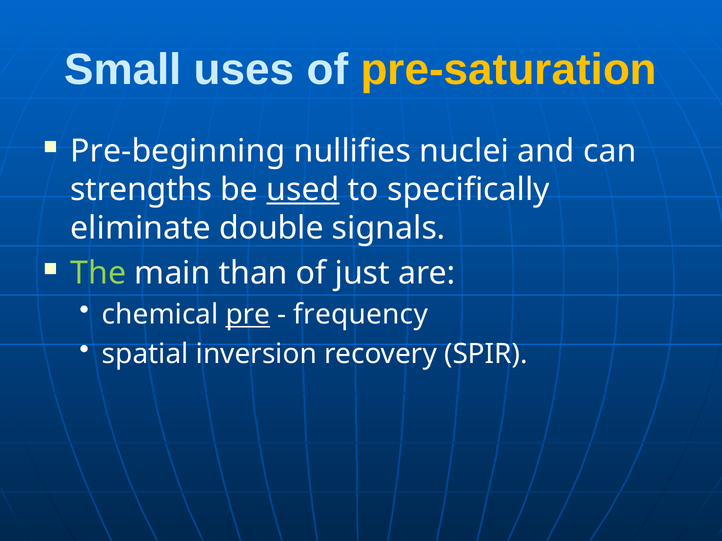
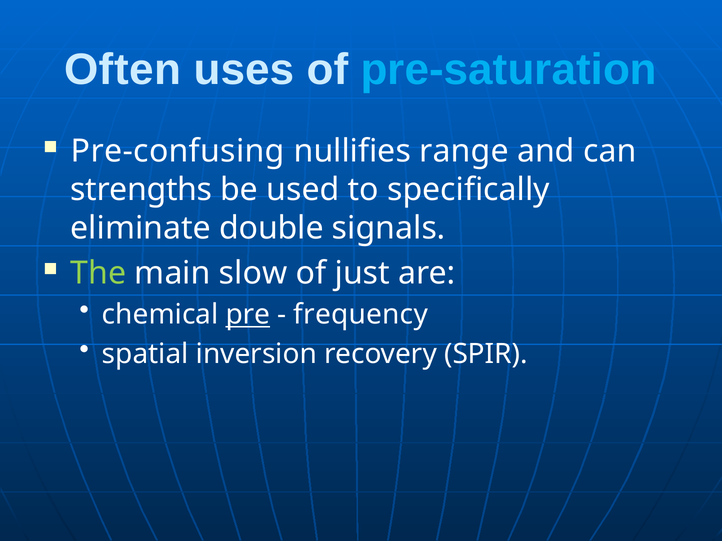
Small: Small -> Often
pre-saturation colour: yellow -> light blue
Pre-beginning: Pre-beginning -> Pre-confusing
nuclei: nuclei -> range
used underline: present -> none
than: than -> slow
